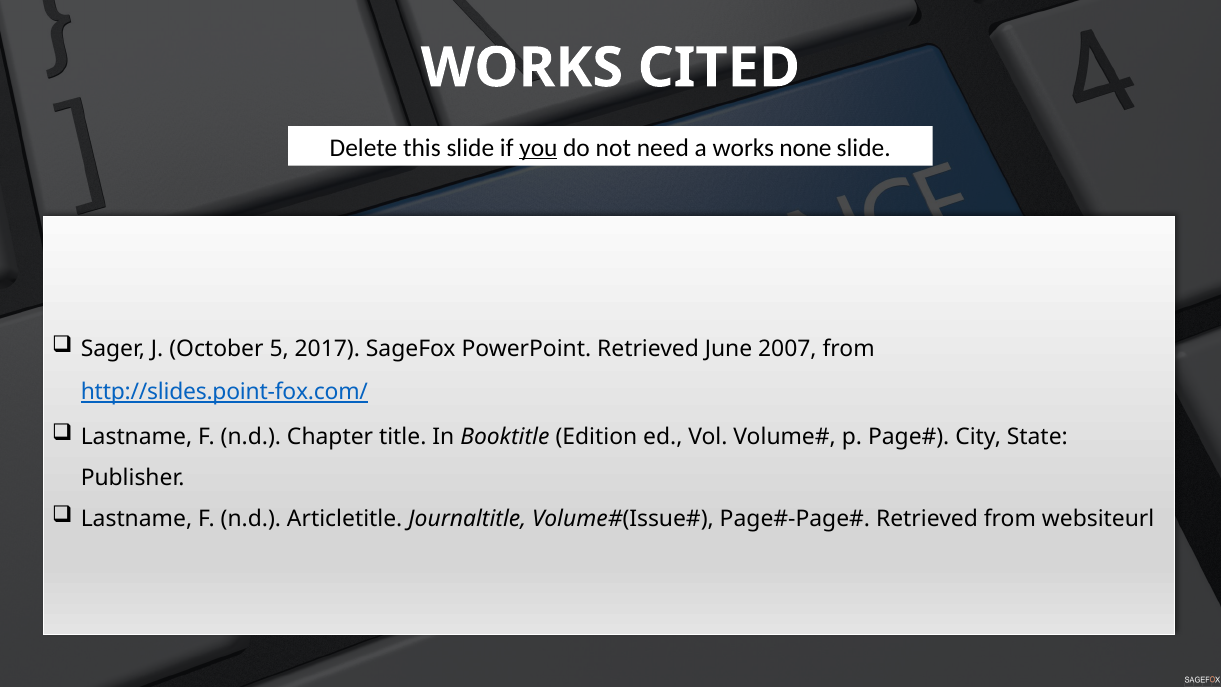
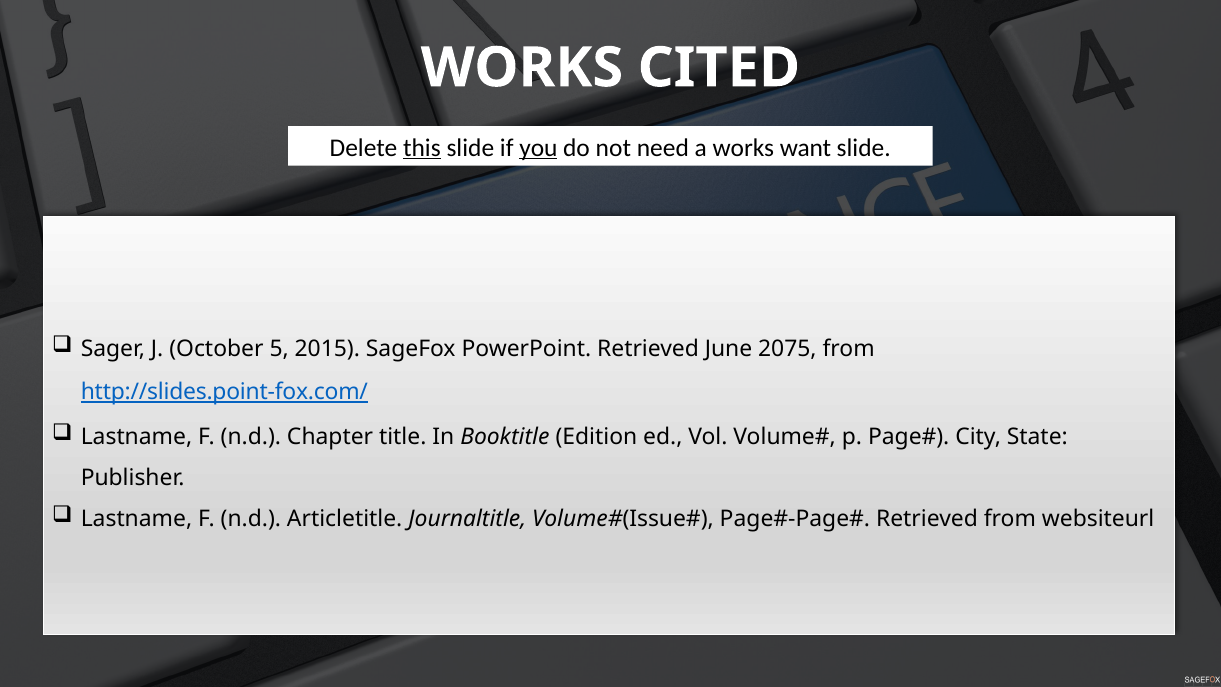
this underline: none -> present
none: none -> want
2017: 2017 -> 2015
2007: 2007 -> 2075
